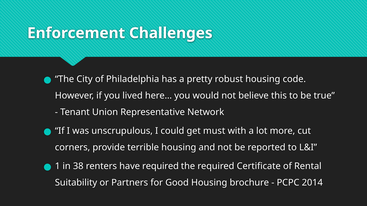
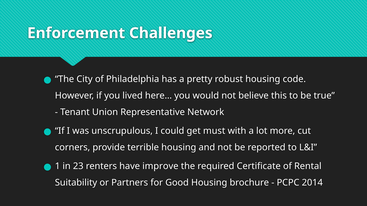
38: 38 -> 23
have required: required -> improve
